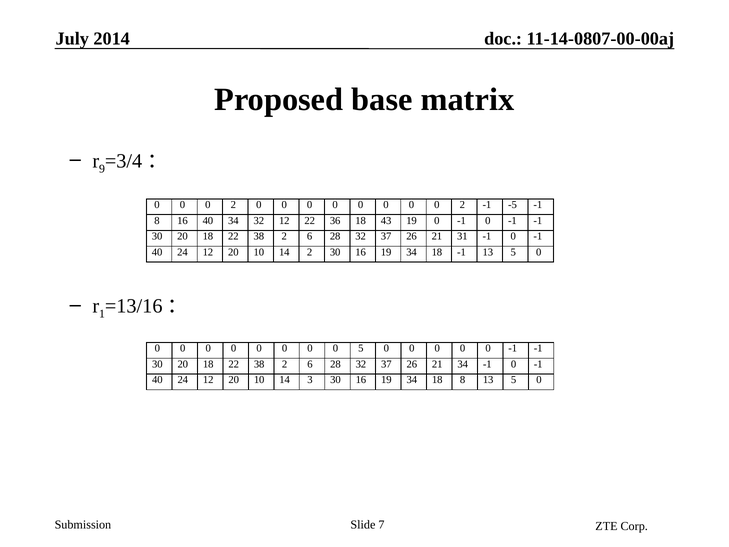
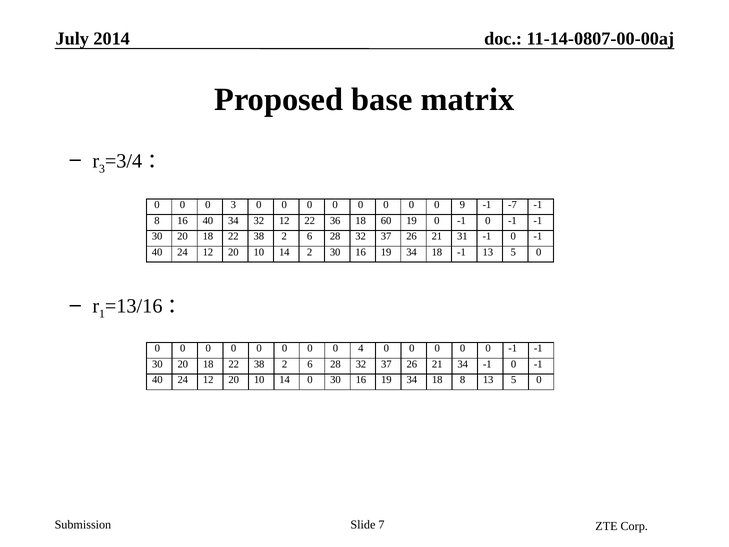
9 at (102, 169): 9 -> 3
2 at (233, 205): 2 -> 3
2 at (462, 205): 2 -> 9
-5: -5 -> -7
43: 43 -> 60
0 5: 5 -> 4
14 3: 3 -> 0
